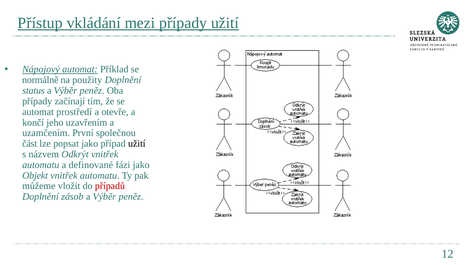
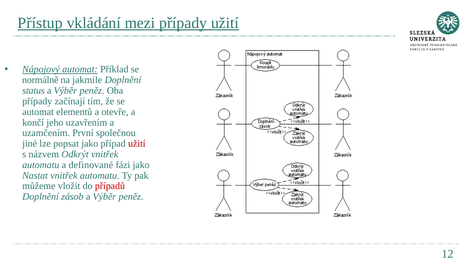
použity: použity -> jakmile
prostředí: prostředí -> elementů
část: část -> jiné
užití at (137, 144) colour: black -> red
Objekt: Objekt -> Nastat
